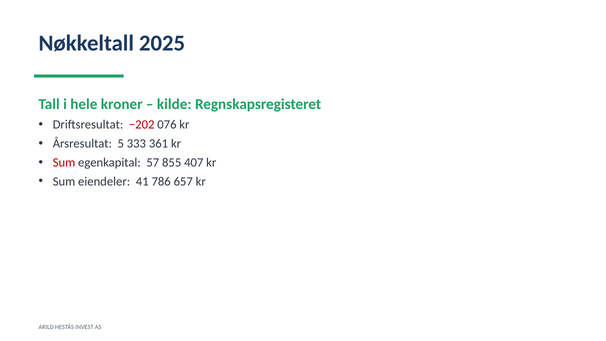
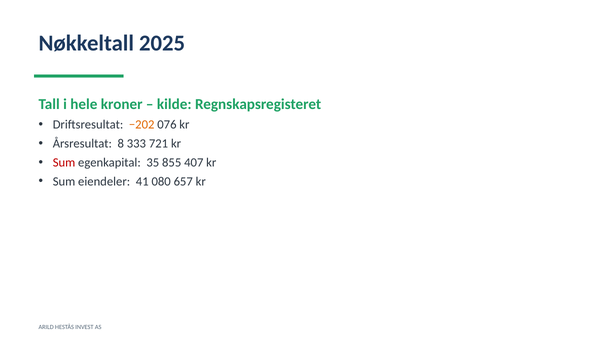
−202 colour: red -> orange
5: 5 -> 8
361: 361 -> 721
57: 57 -> 35
786: 786 -> 080
